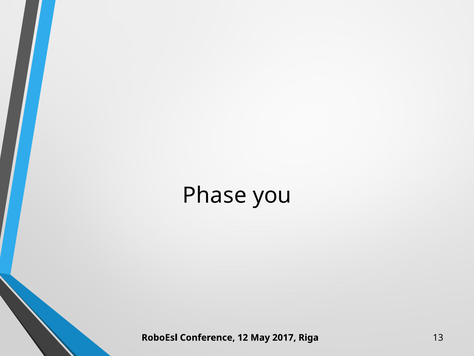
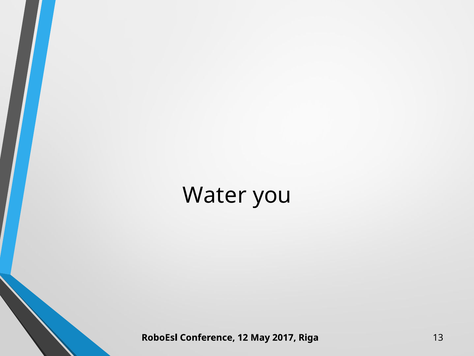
Phase: Phase -> Water
